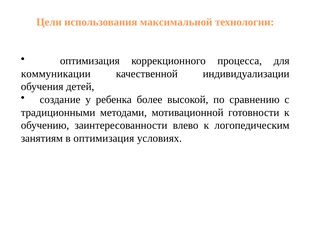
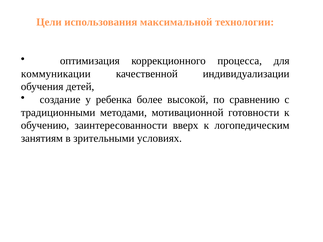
влево: влево -> вверх
в оптимизация: оптимизация -> зрительными
